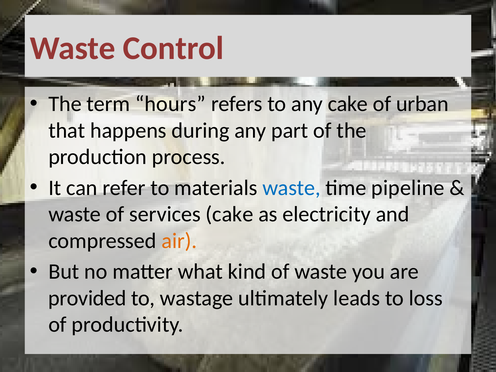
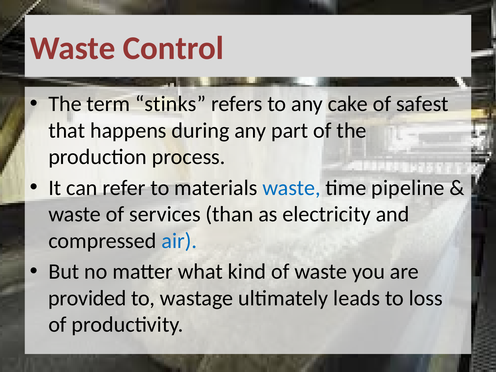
hours: hours -> stinks
urban: urban -> safest
services cake: cake -> than
air colour: orange -> blue
